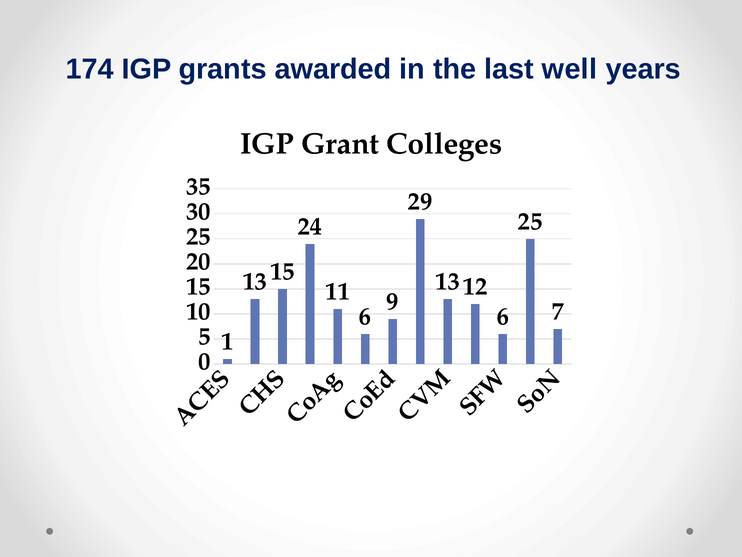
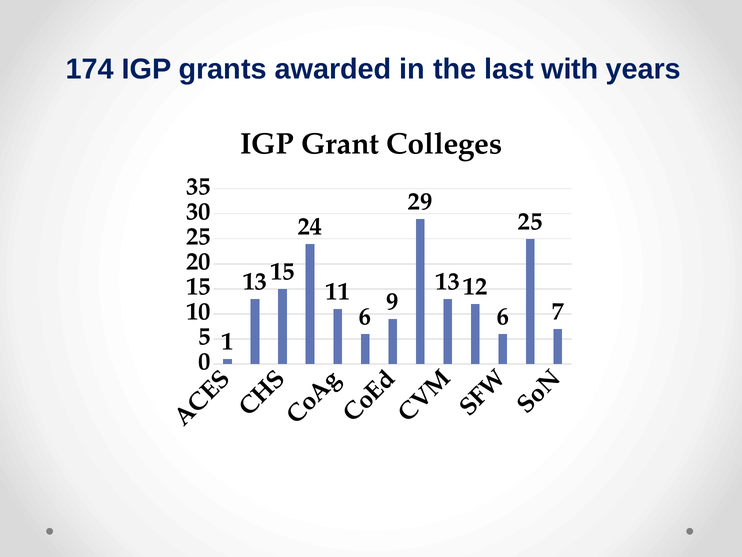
well: well -> with
